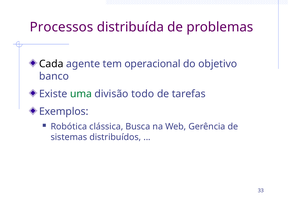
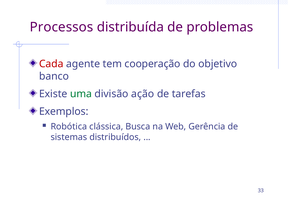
Cada colour: black -> red
operacional: operacional -> cooperação
todo: todo -> ação
